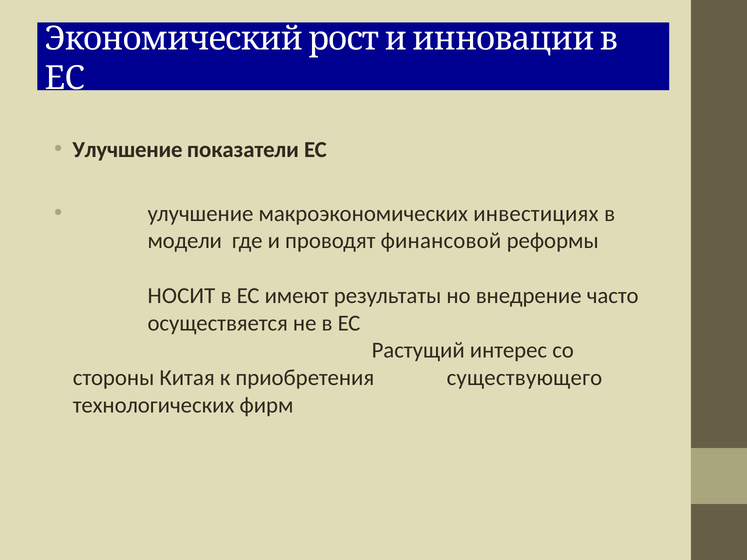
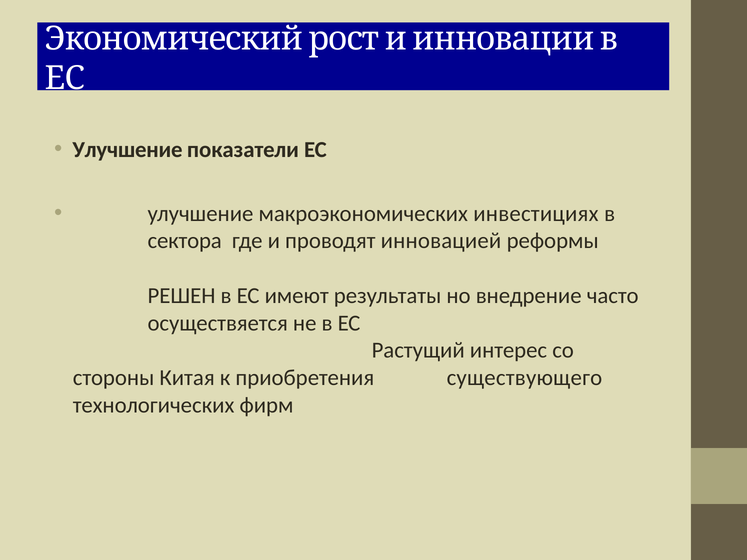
модели: модели -> сектора
финансовой: финансовой -> инновацией
НОСИТ: НОСИТ -> РЕШЕН
